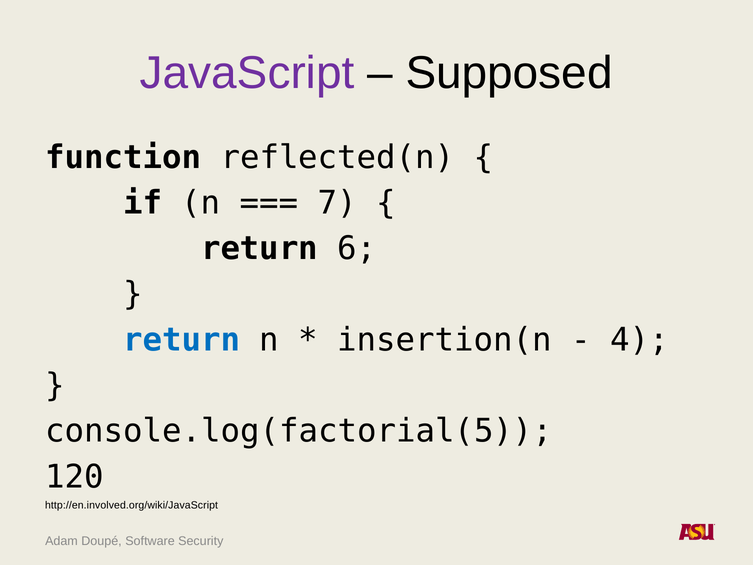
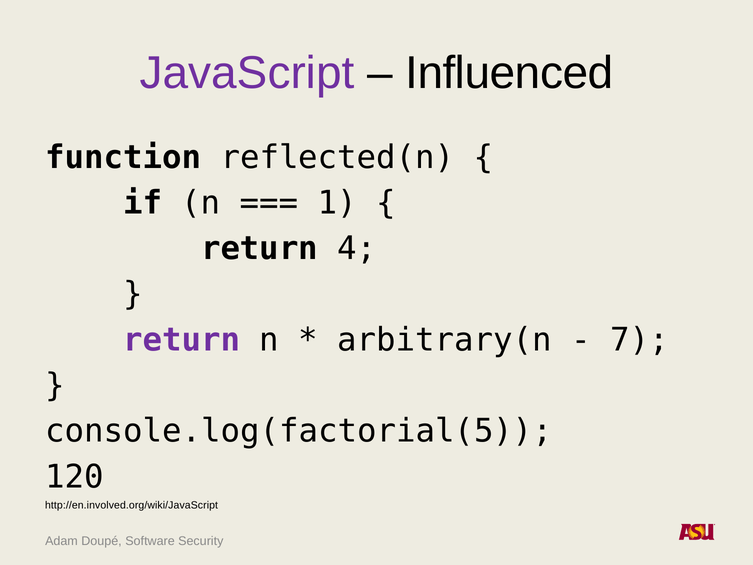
Supposed: Supposed -> Influenced
7: 7 -> 1
6: 6 -> 4
return at (182, 340) colour: blue -> purple
insertion(n: insertion(n -> arbitrary(n
4: 4 -> 7
